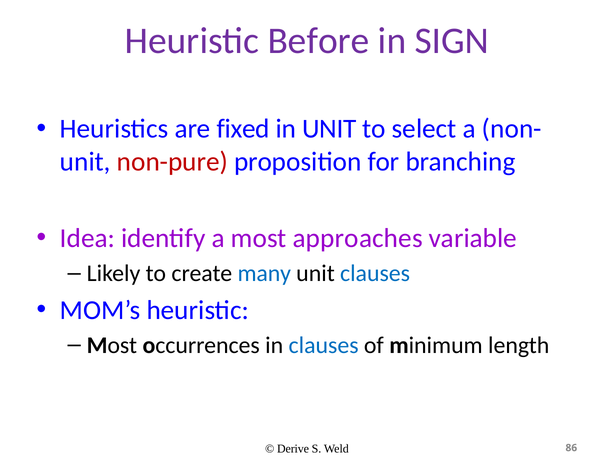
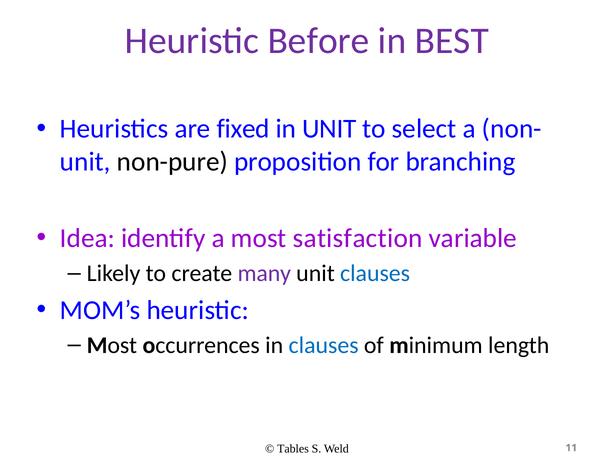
SIGN: SIGN -> BEST
non-pure colour: red -> black
approaches: approaches -> satisfaction
many colour: blue -> purple
Derive: Derive -> Tables
86: 86 -> 11
